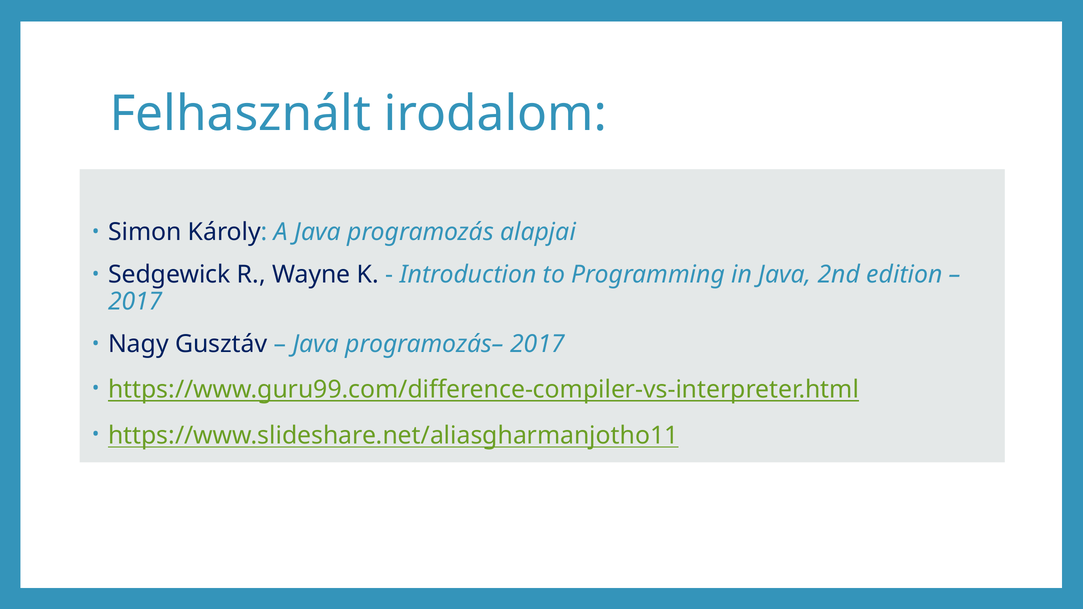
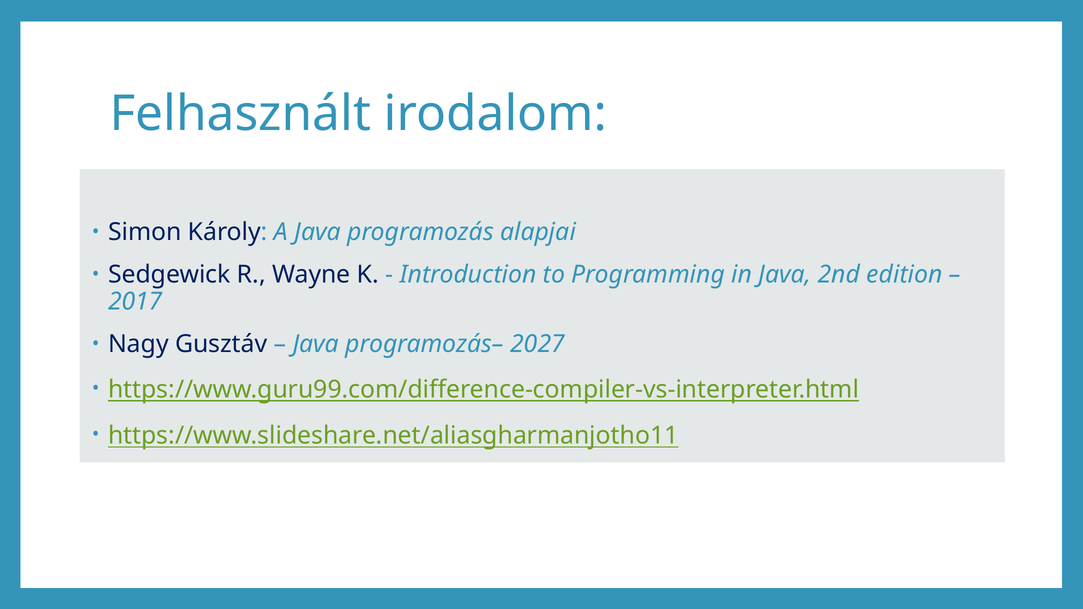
programozás– 2017: 2017 -> 2027
